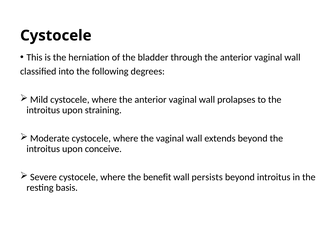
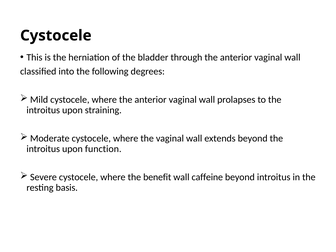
conceive: conceive -> function
persists: persists -> caffeine
